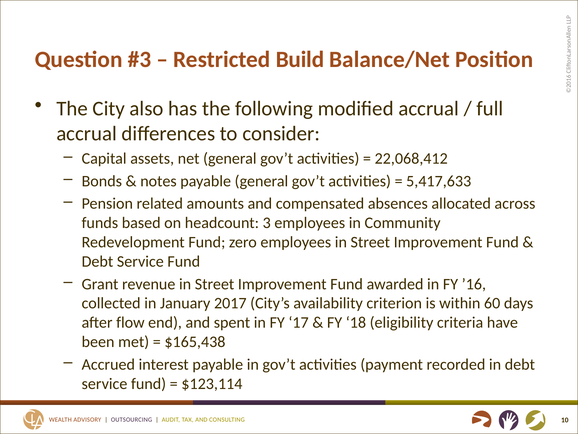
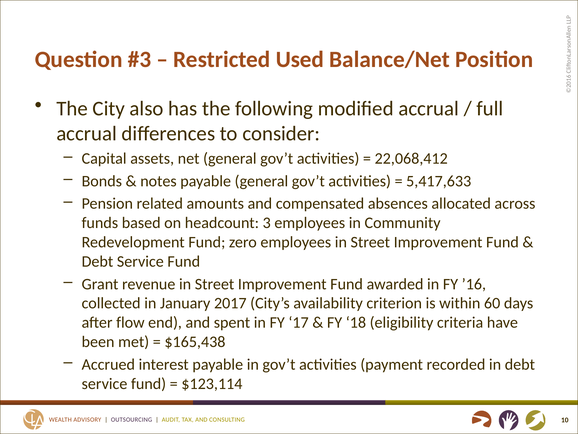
Build: Build -> Used
